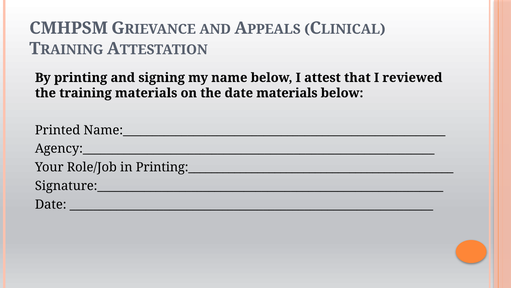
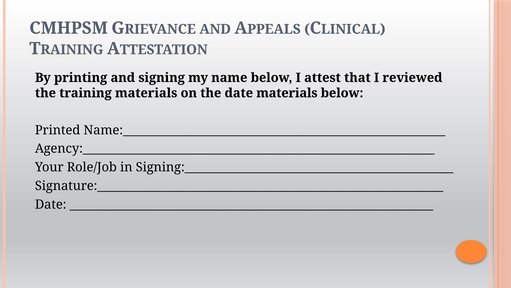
Printing:______________________________________________: Printing:______________________________________________ -> Signing:______________________________________________
